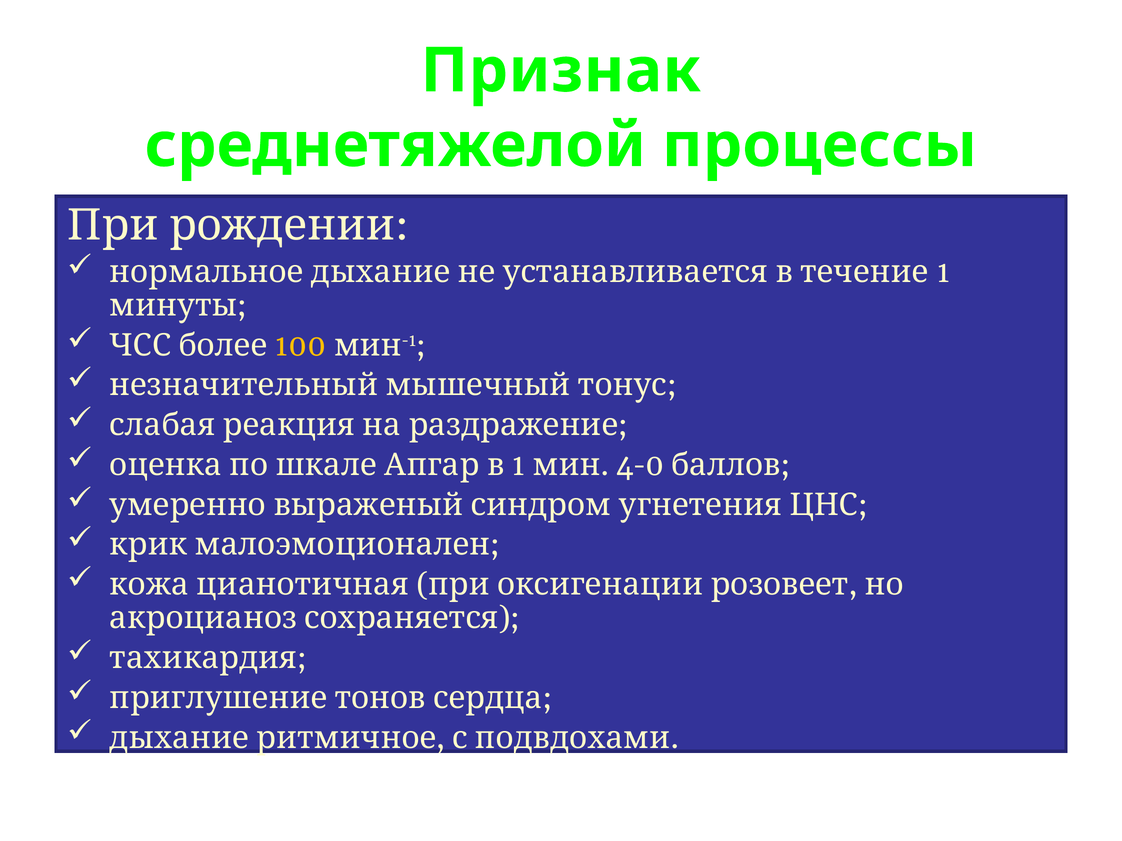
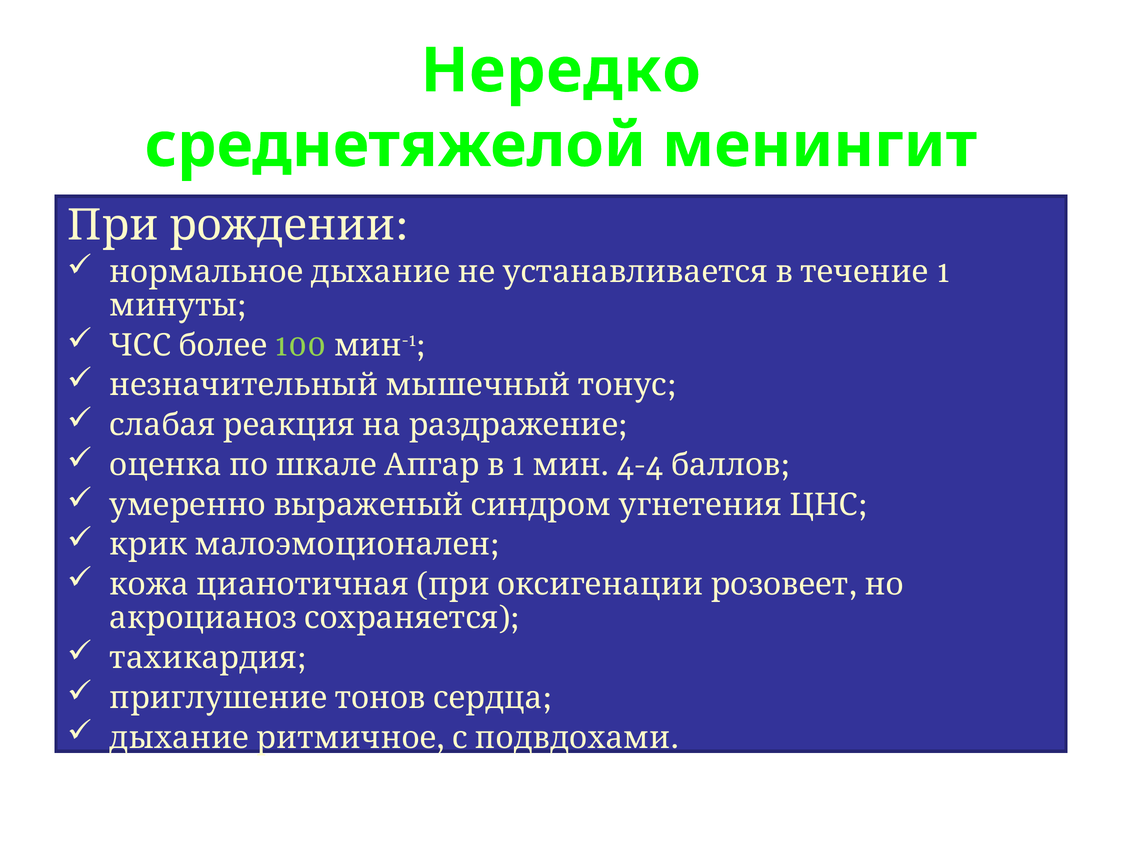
Признак: Признак -> Нередко
процессы: процессы -> менингит
100 colour: yellow -> light green
4-0: 4-0 -> 4-4
